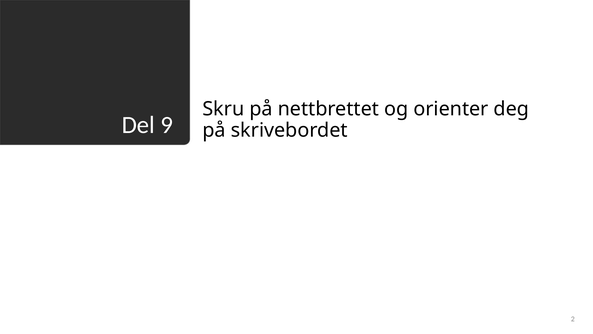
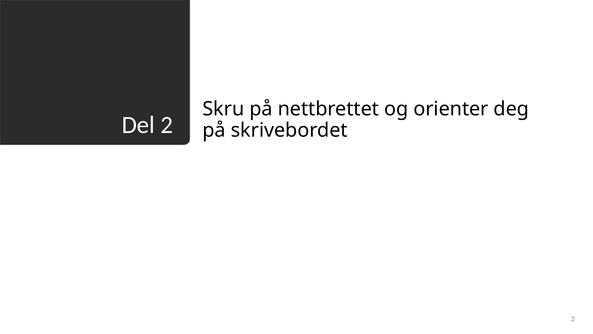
Del 9: 9 -> 2
